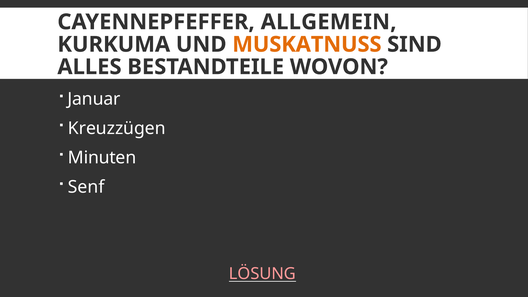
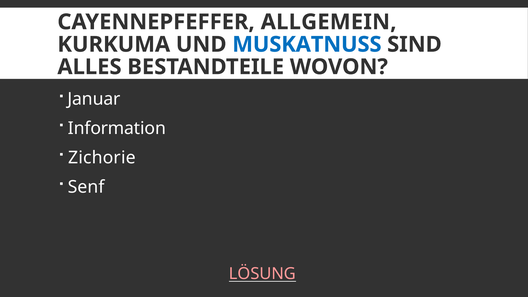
MUSKATNUSS colour: orange -> blue
Kreuzzügen: Kreuzzügen -> Information
Minuten: Minuten -> Zichorie
